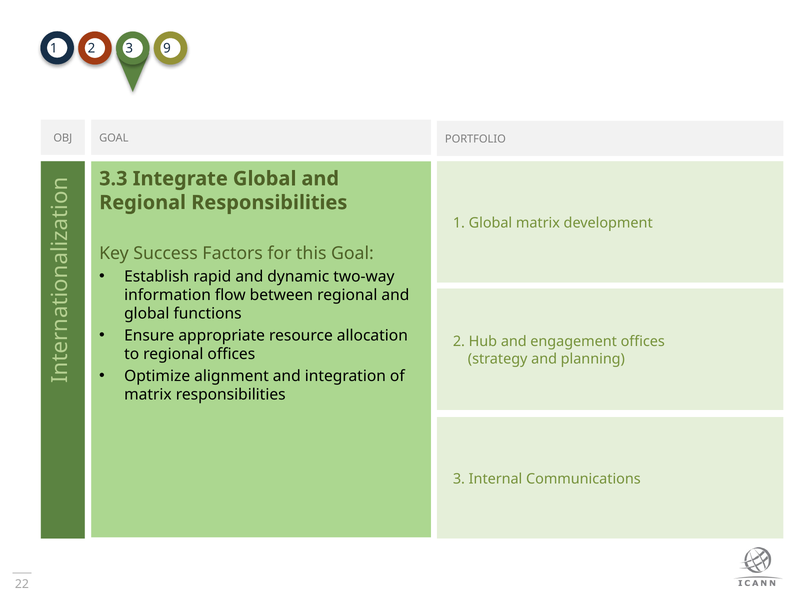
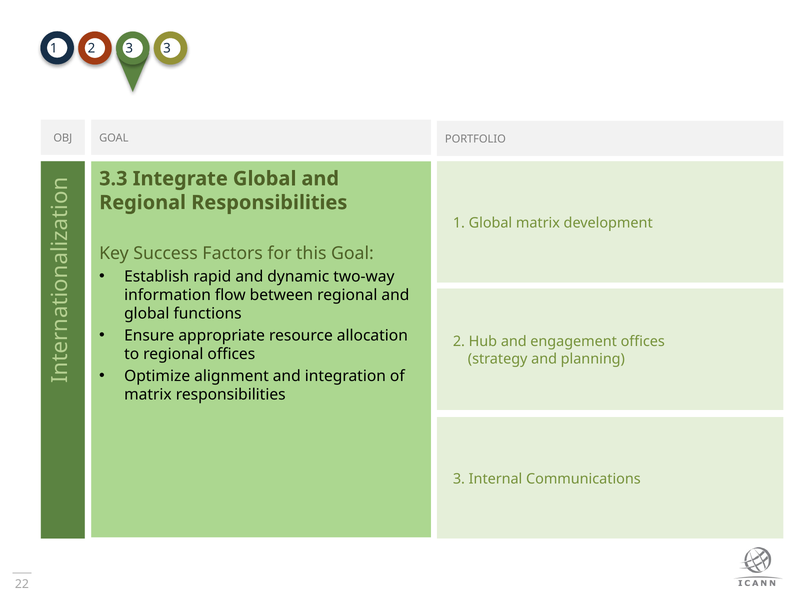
2 9: 9 -> 3
